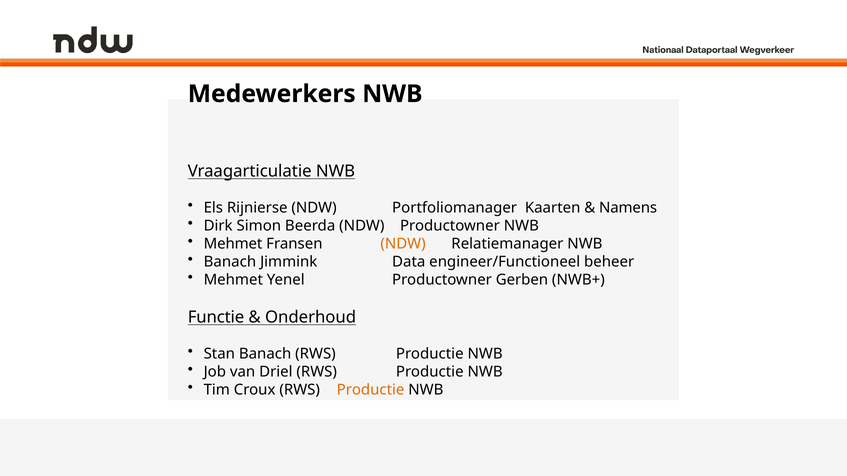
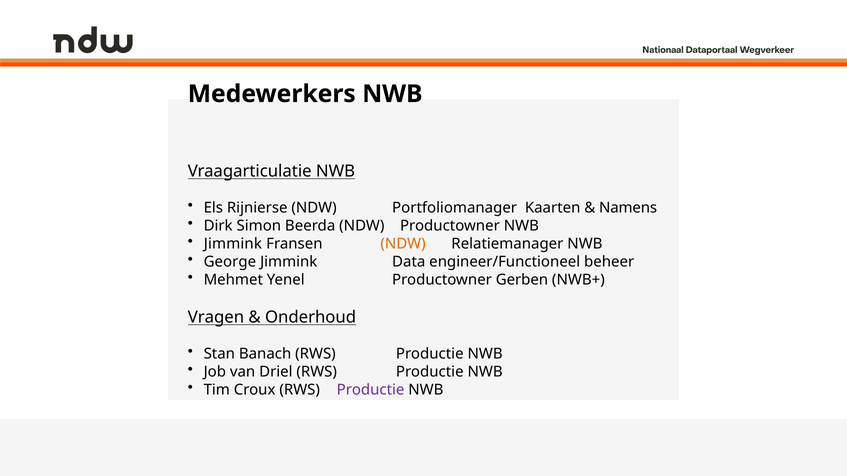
Mehmet at (233, 244): Mehmet -> Jimmink
Banach at (230, 262): Banach -> George
Functie: Functie -> Vragen
Productie at (371, 390) colour: orange -> purple
